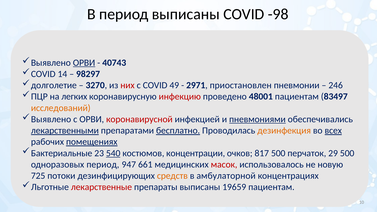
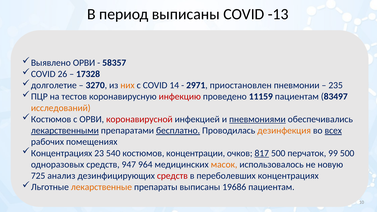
-98: -98 -> -13
ОРВИ at (84, 63) underline: present -> none
40743: 40743 -> 58357
14: 14 -> 26
98297: 98297 -> 17328
них colour: red -> orange
49: 49 -> 14
246: 246 -> 235
легких: легких -> тестов
48001: 48001 -> 11159
Выявлено at (51, 119): Выявлено -> Костюмов
помещениях underline: present -> none
Бактериальные at (62, 153): Бактериальные -> Концентрациях
540 underline: present -> none
817 underline: none -> present
29: 29 -> 99
одноразовых период: период -> средств
661: 661 -> 964
масок colour: red -> orange
потоки: потоки -> анализ
средств at (172, 176) colour: orange -> red
амбулаторной: амбулаторной -> переболевших
лекарственные colour: red -> orange
19659: 19659 -> 19686
